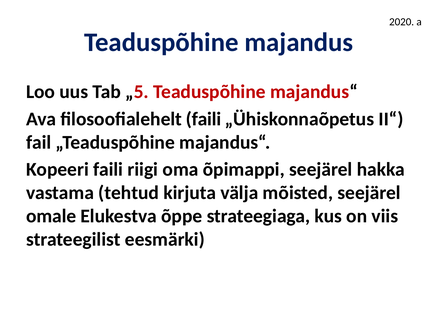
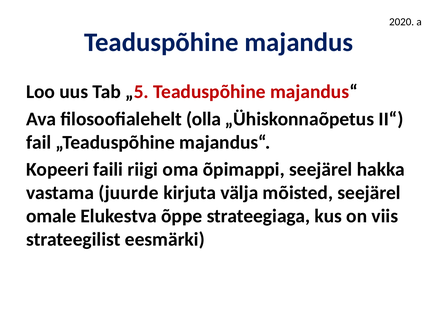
filosoofialehelt faili: faili -> olla
tehtud: tehtud -> juurde
